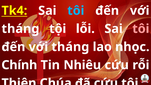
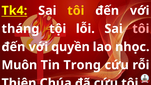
tôi at (76, 11) colour: light blue -> yellow
tháng at (70, 47): tháng -> quyền
Chính: Chính -> Muôn
Nhiêu: Nhiêu -> Trong
